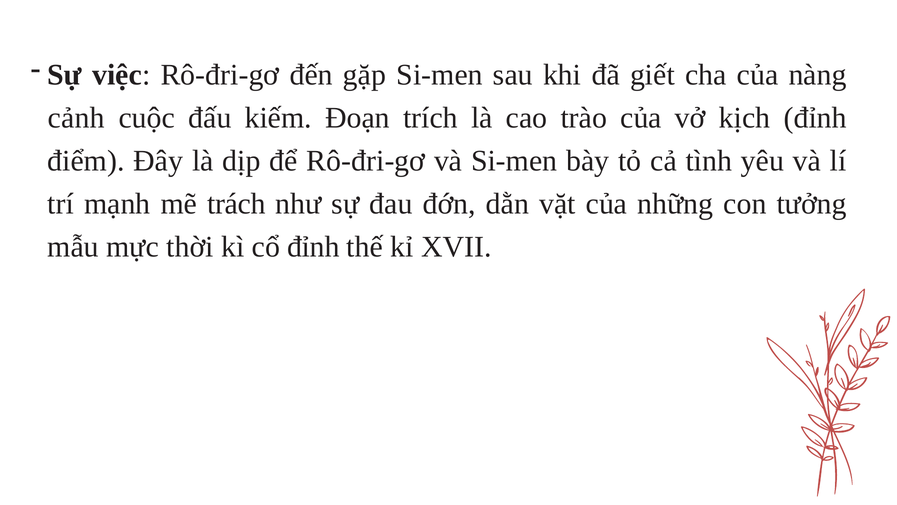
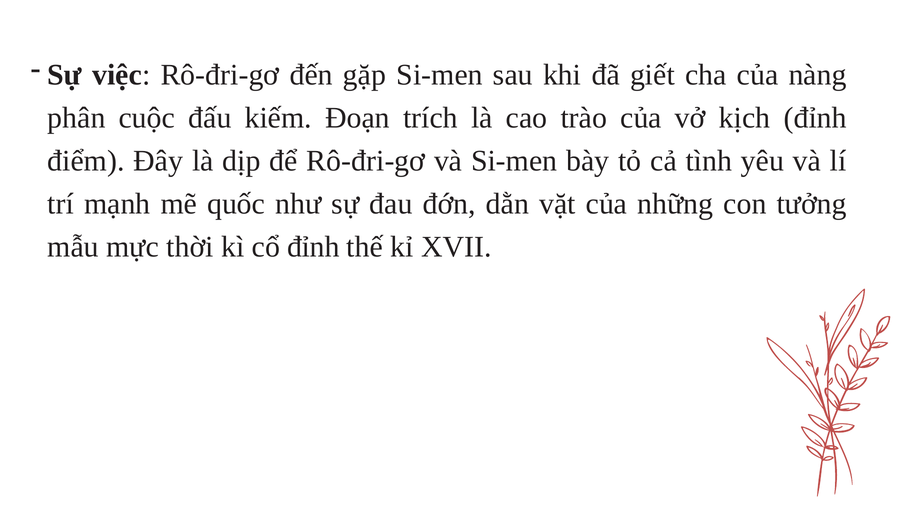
cảnh: cảnh -> phân
trách: trách -> quốc
